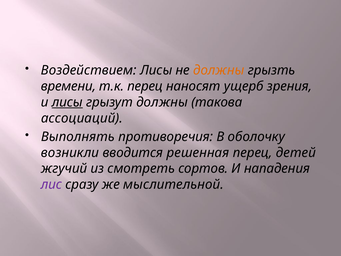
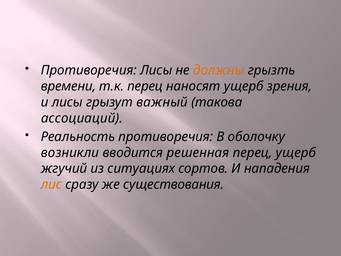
Воздействием at (89, 70): Воздействием -> Противоречия
лисы at (67, 102) underline: present -> none
грызут должны: должны -> важный
Выполнять: Выполнять -> Реальность
перец детей: детей -> ущерб
смотреть: смотреть -> ситуациях
лис colour: purple -> orange
мыслительной: мыслительной -> существования
